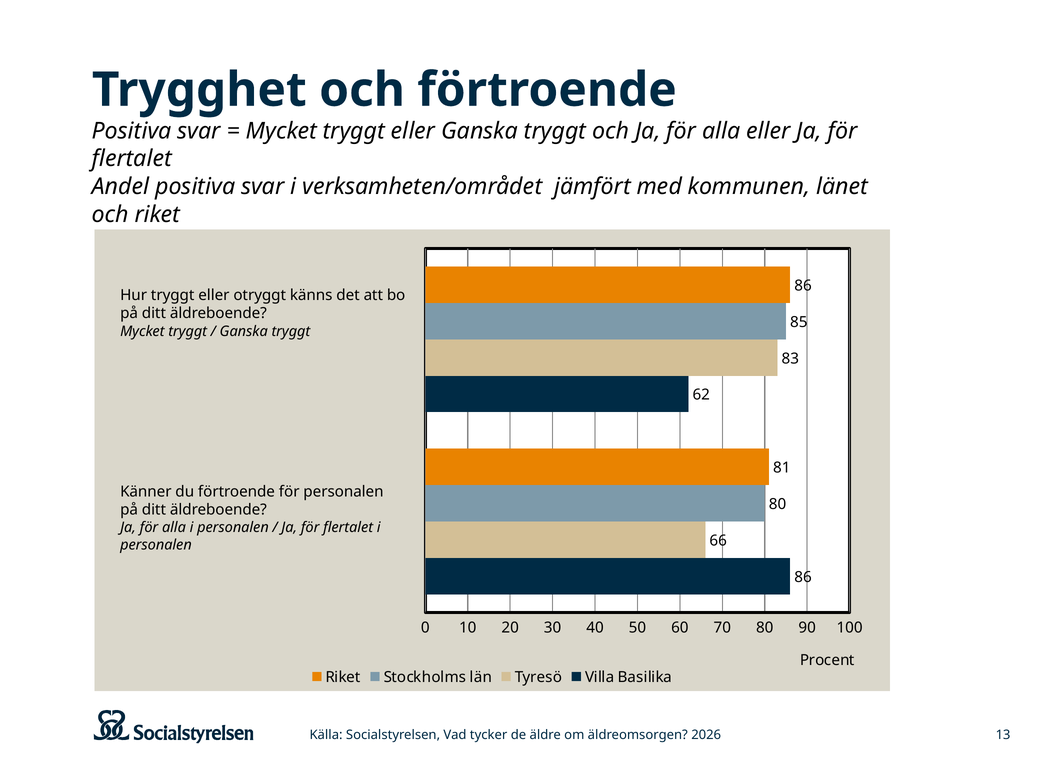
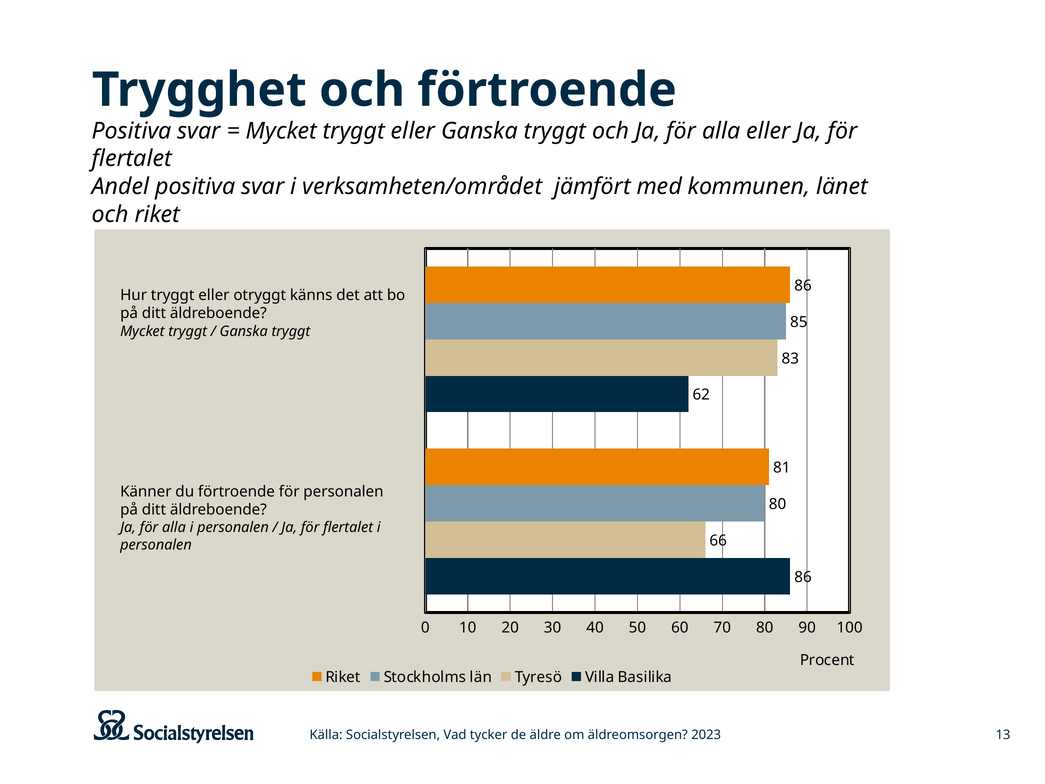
2026: 2026 -> 2023
